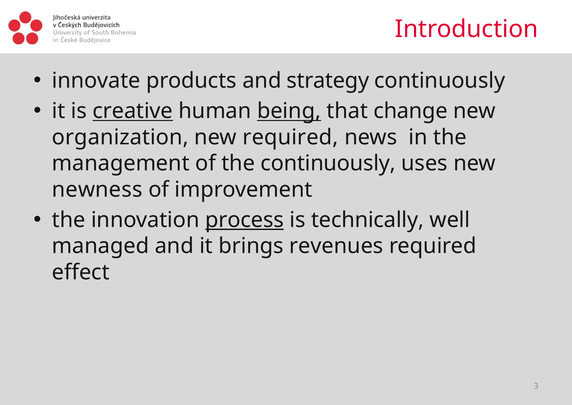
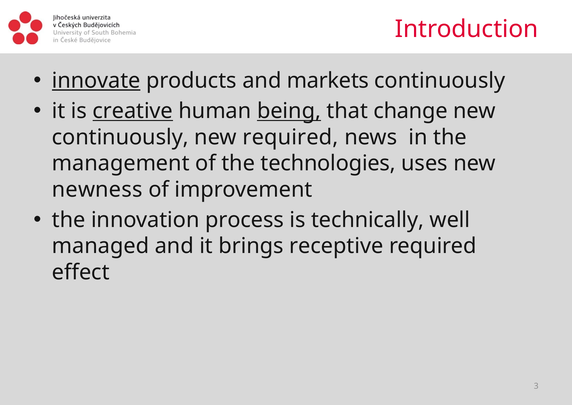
innovate underline: none -> present
strategy: strategy -> markets
organization at (120, 137): organization -> continuously
the continuously: continuously -> technologies
process underline: present -> none
revenues: revenues -> receptive
